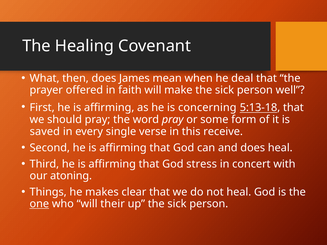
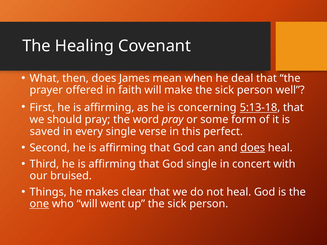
receive: receive -> perfect
does at (253, 148) underline: none -> present
God stress: stress -> single
atoning: atoning -> bruised
their: their -> went
